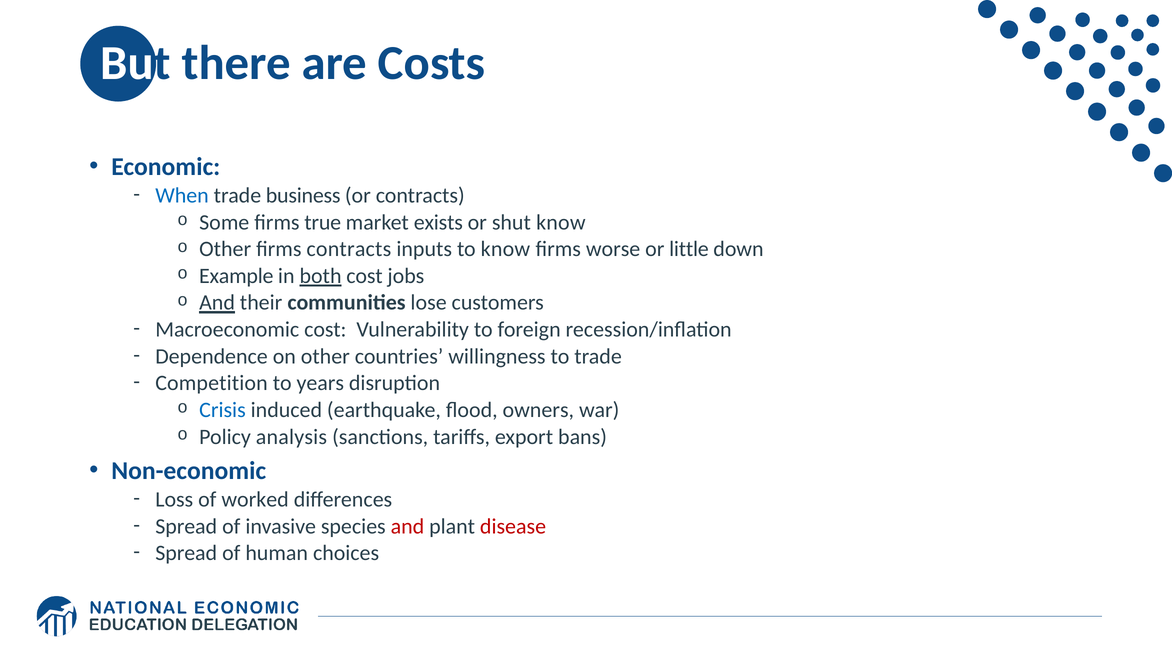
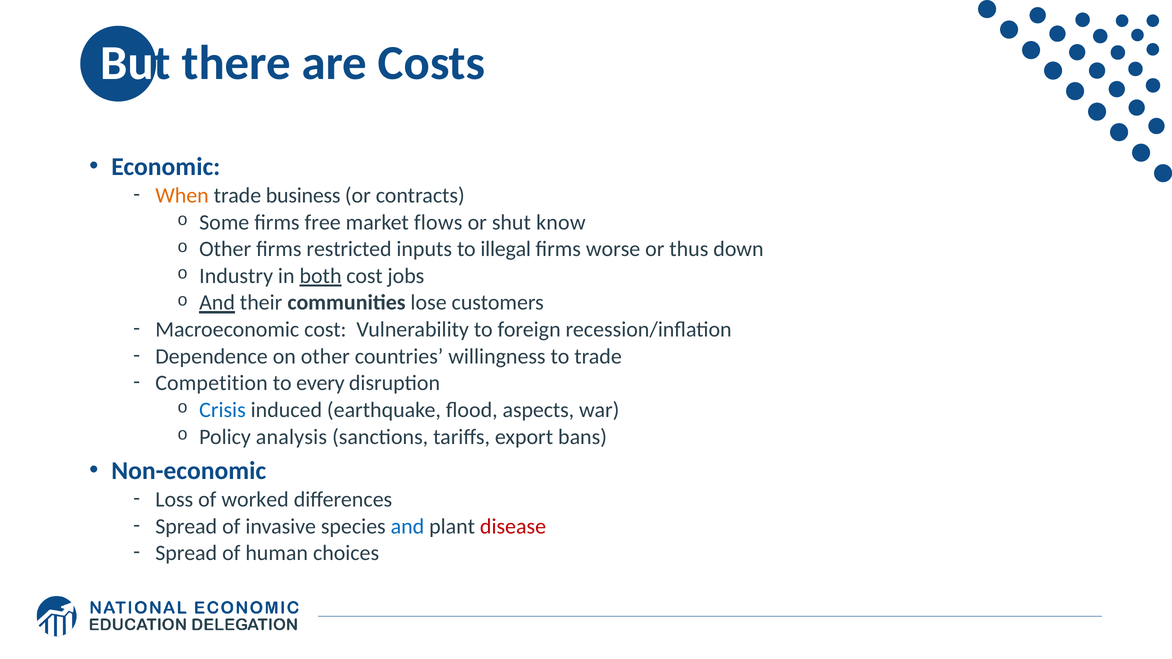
When colour: blue -> orange
true: true -> free
exists: exists -> flows
firms contracts: contracts -> restricted
to know: know -> illegal
little: little -> thus
Example: Example -> Industry
years: years -> every
owners: owners -> aspects
and at (407, 526) colour: red -> blue
